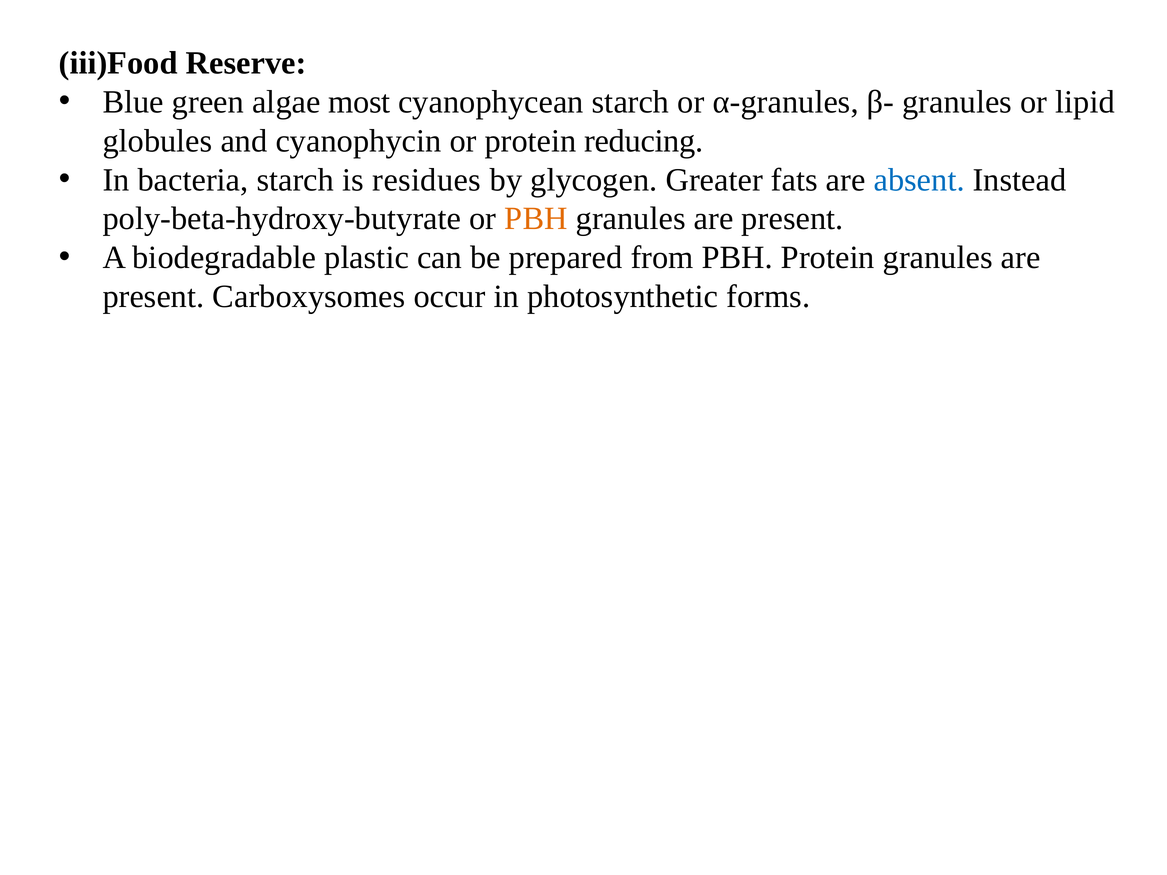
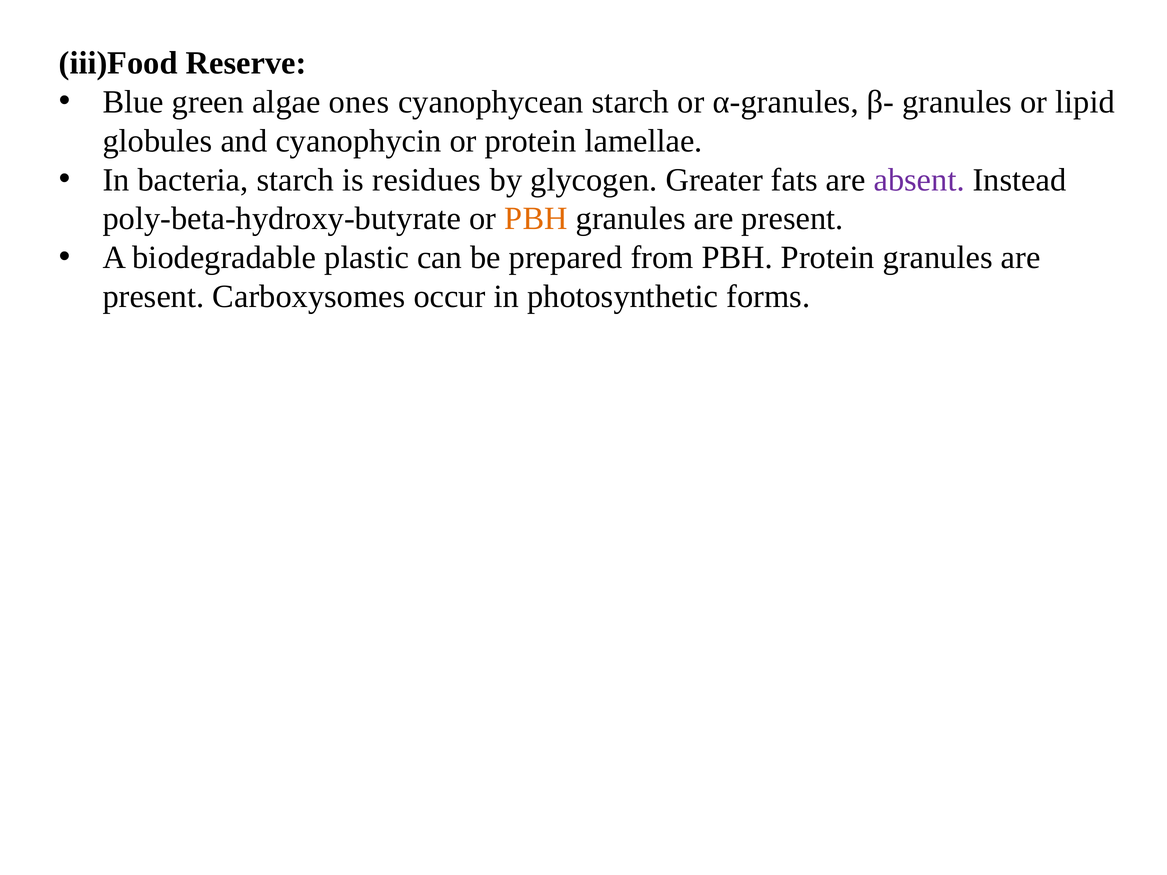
most: most -> ones
reducing: reducing -> lamellae
absent colour: blue -> purple
